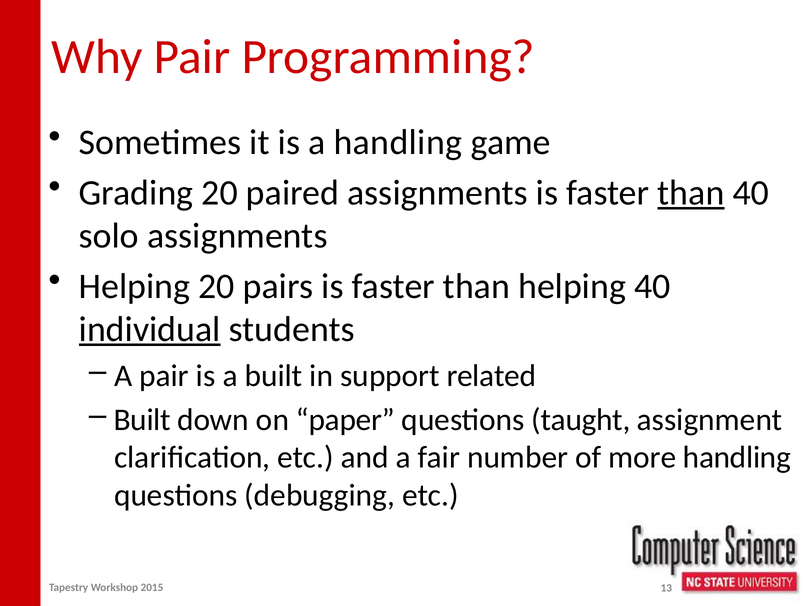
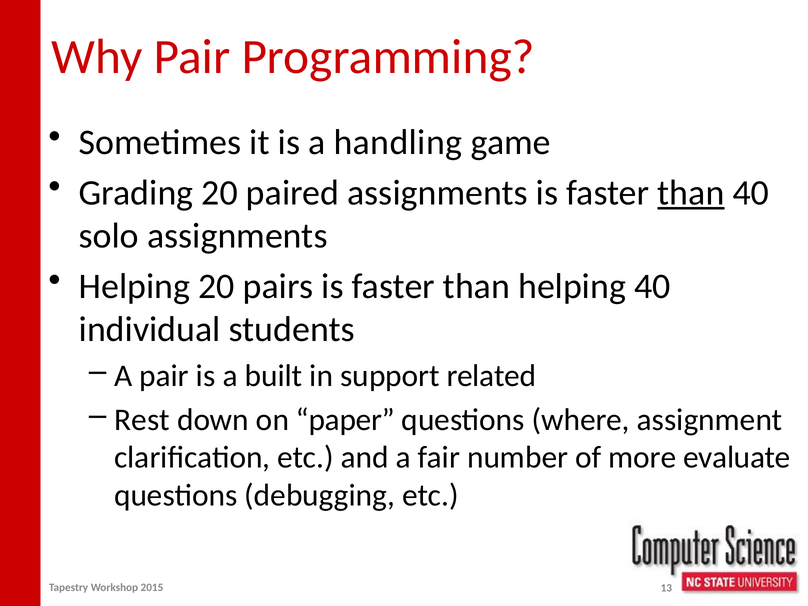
individual underline: present -> none
Built at (142, 420): Built -> Rest
taught: taught -> where
more handling: handling -> evaluate
